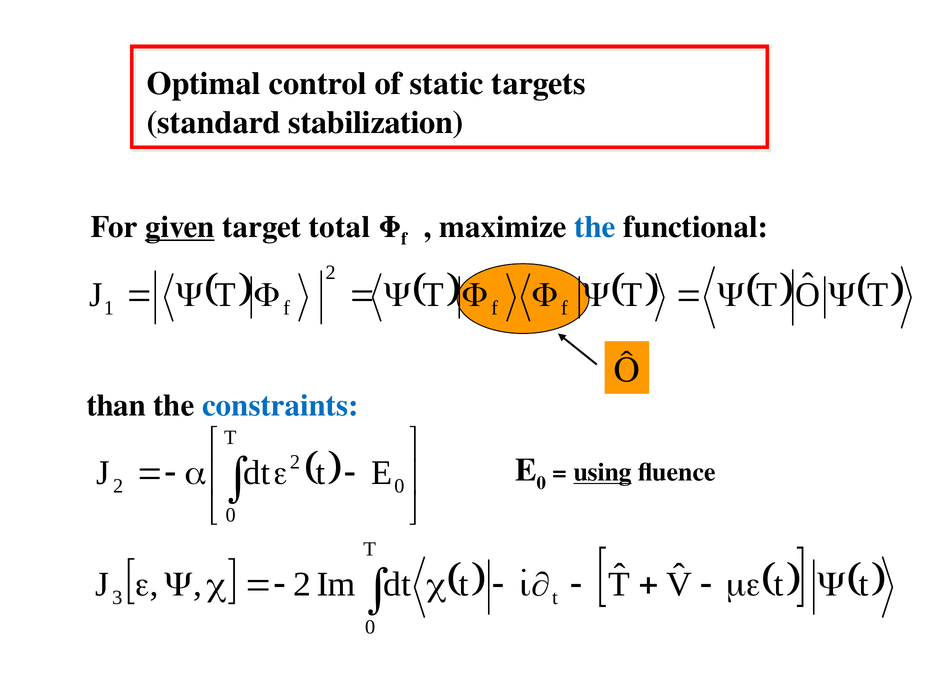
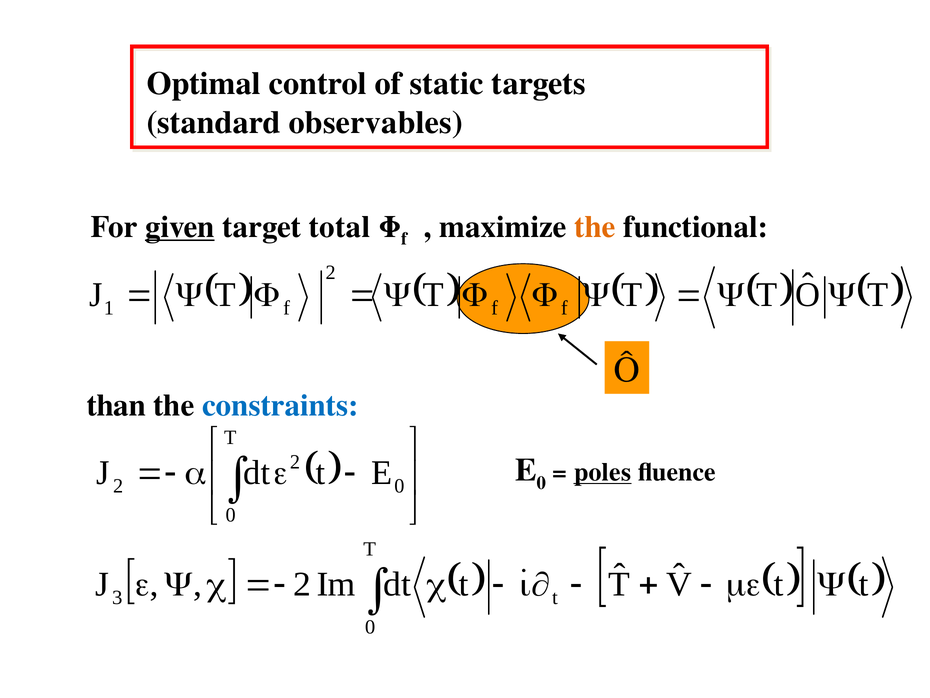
stabilization: stabilization -> observables
the at (595, 227) colour: blue -> orange
using: using -> poles
